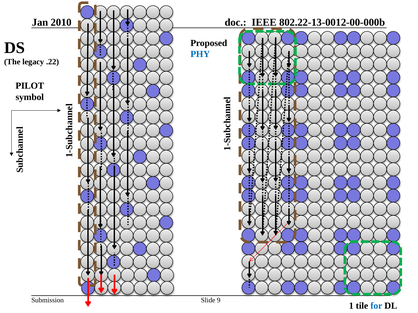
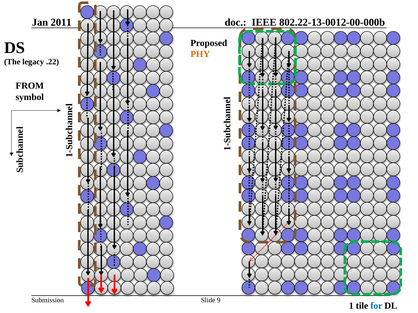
2010: 2010 -> 2011
PHY colour: blue -> orange
PILOT: PILOT -> FROM
